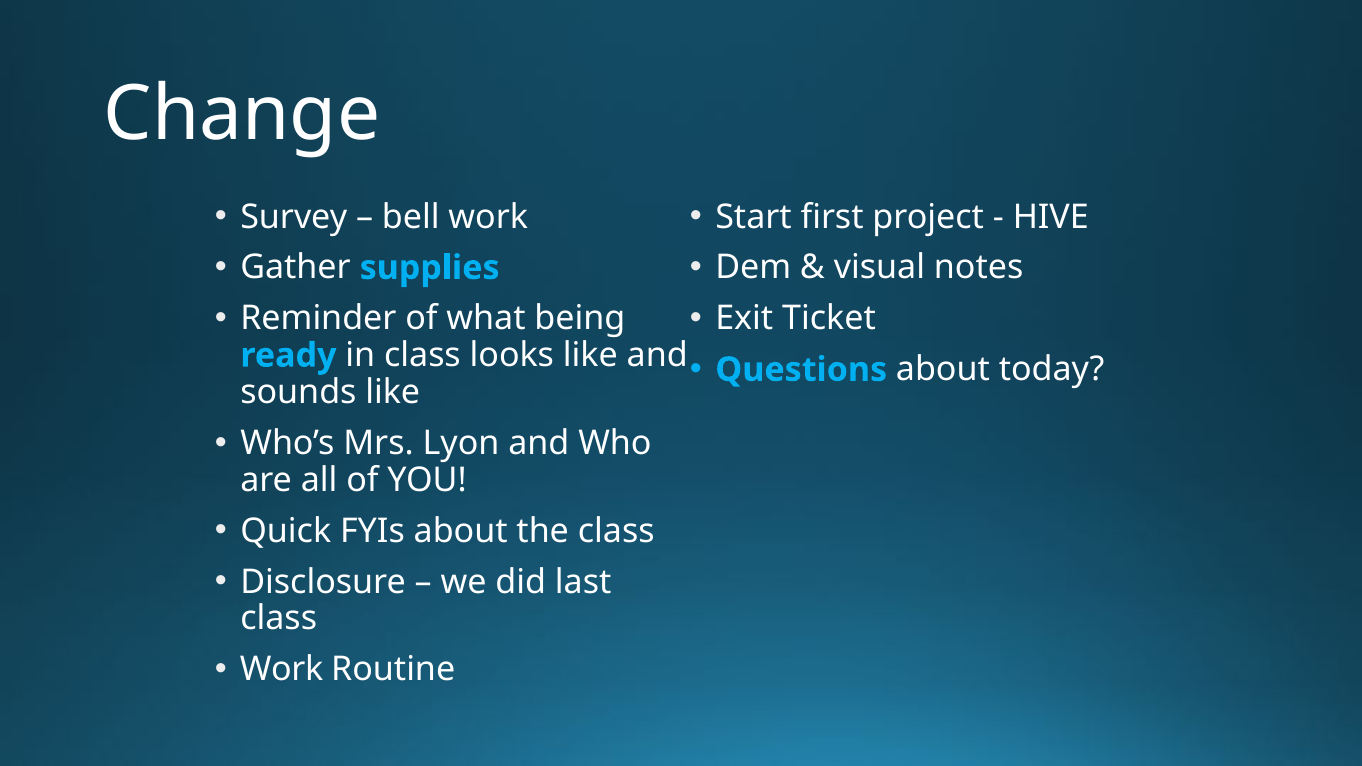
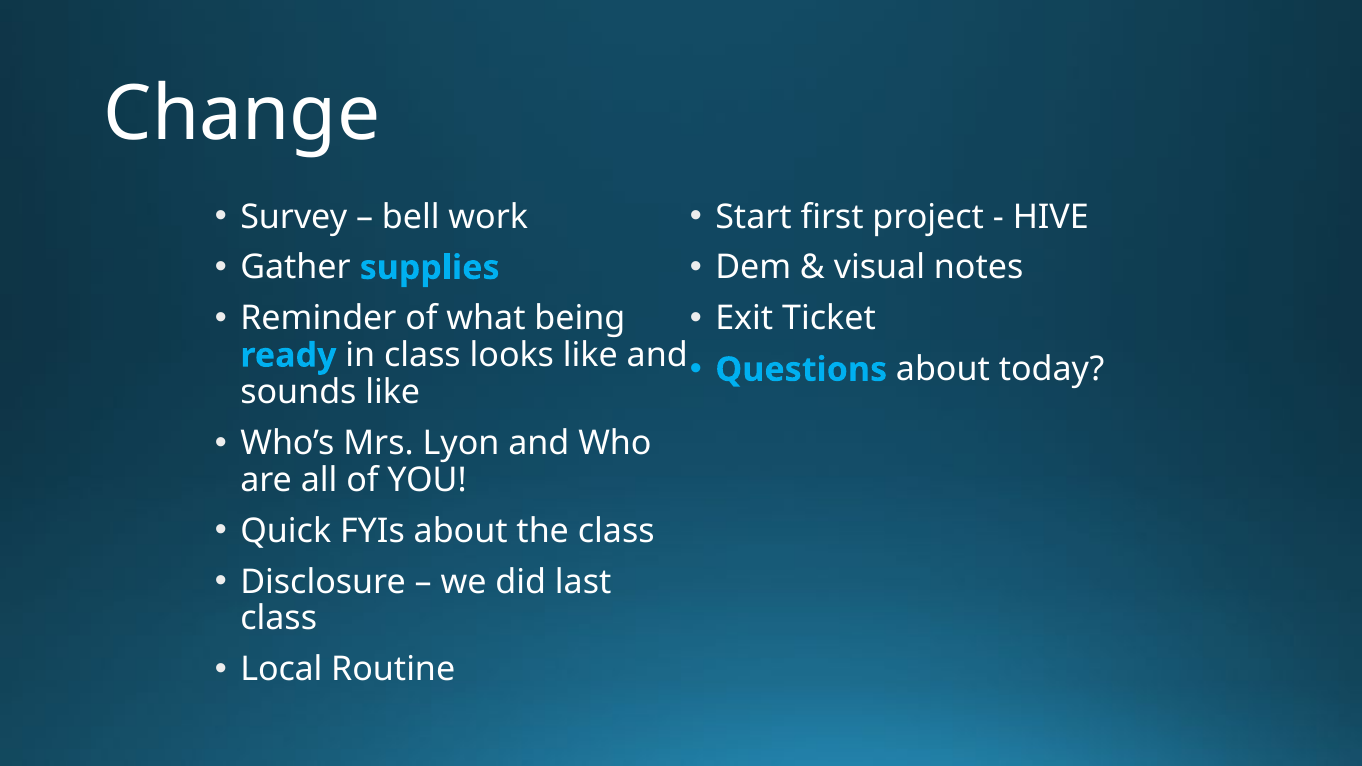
Work at (282, 670): Work -> Local
